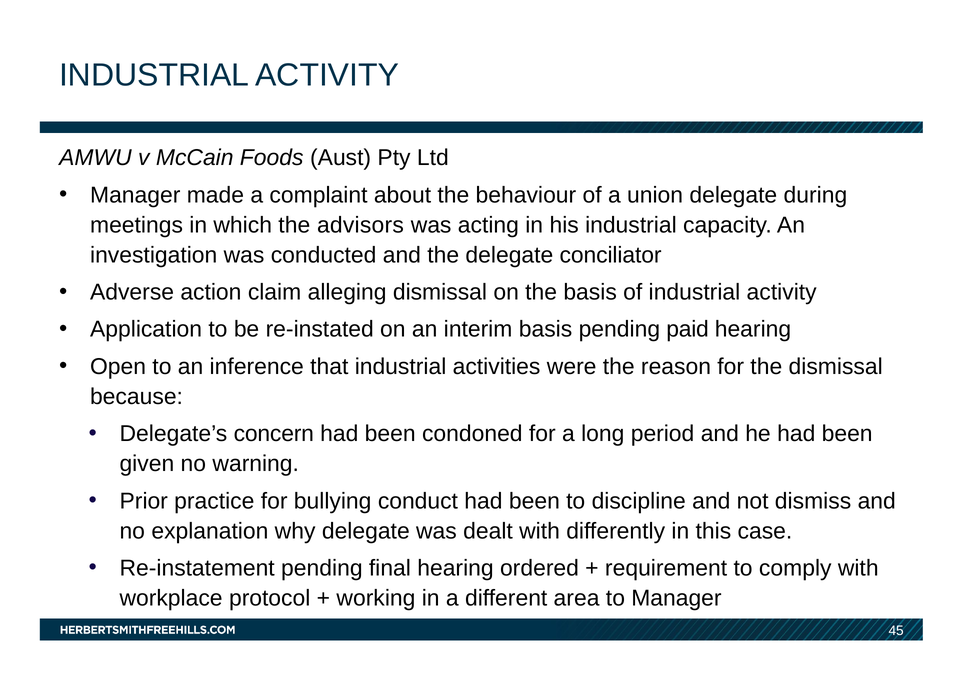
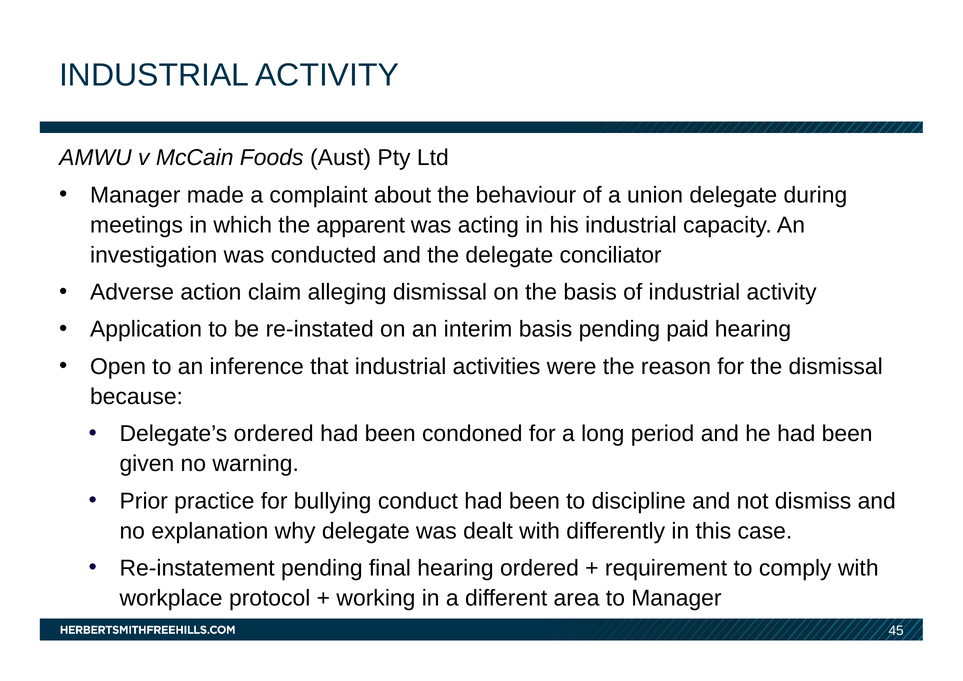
advisors: advisors -> apparent
Delegate’s concern: concern -> ordered
